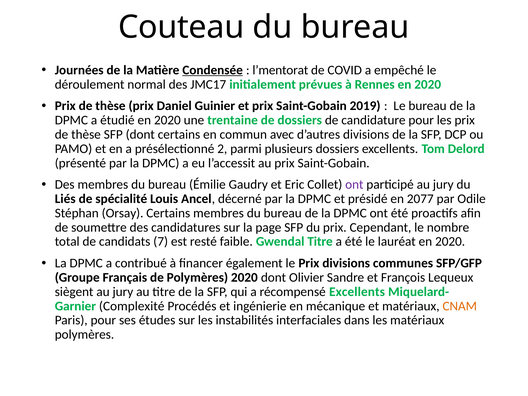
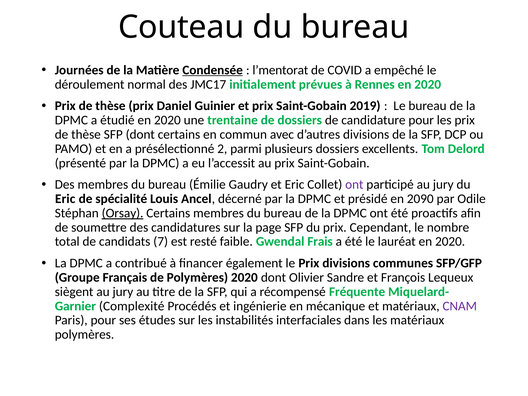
Liés at (65, 199): Liés -> Eric
2077: 2077 -> 2090
Orsay underline: none -> present
Gwendal Titre: Titre -> Frais
récompensé Excellents: Excellents -> Fréquente
CNAM colour: orange -> purple
